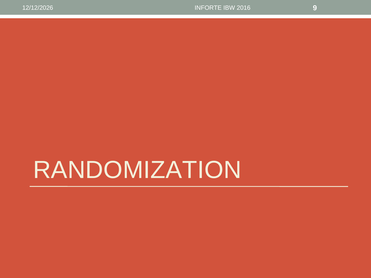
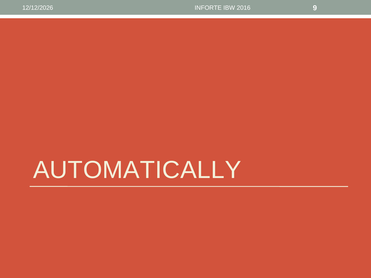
RANDOMIZATION: RANDOMIZATION -> AUTOMATICALLY
